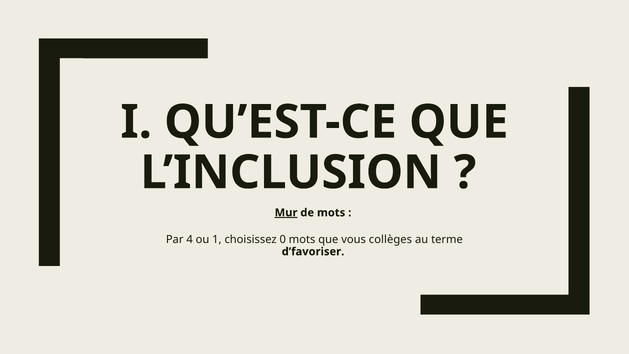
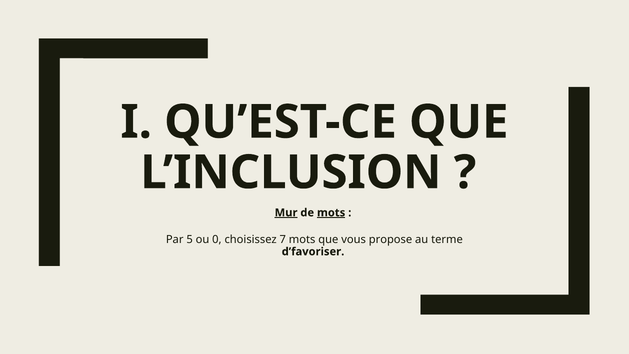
mots at (331, 213) underline: none -> present
4: 4 -> 5
1: 1 -> 0
0: 0 -> 7
collèges: collèges -> propose
